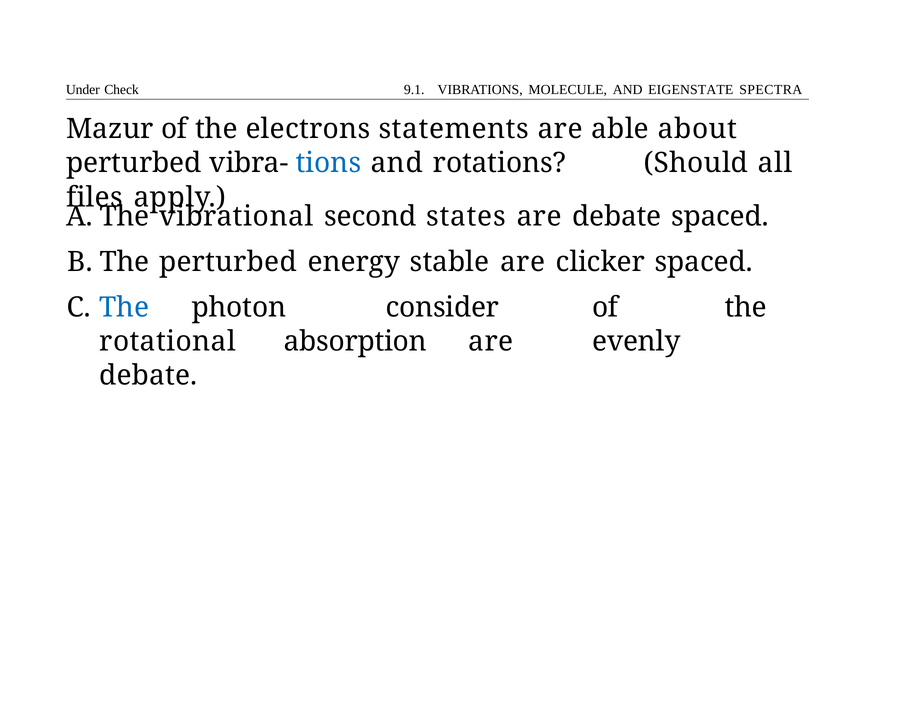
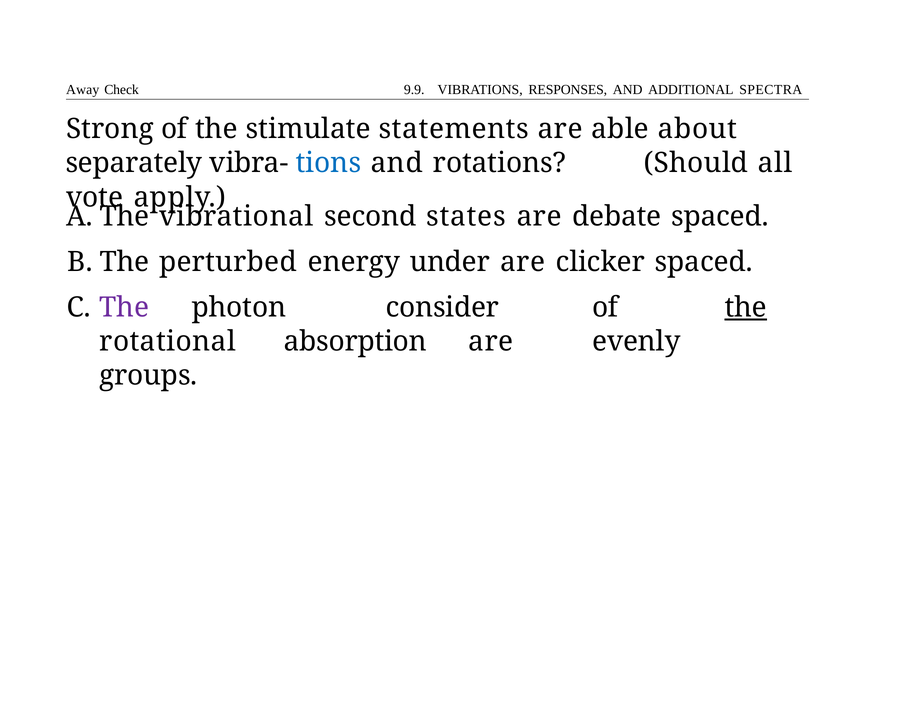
Under: Under -> Away
9.1: 9.1 -> 9.9
MOLECULE: MOLECULE -> RESPONSES
EIGENSTATE: EIGENSTATE -> ADDITIONAL
Mazur: Mazur -> Strong
electrons: electrons -> stimulate
perturbed at (134, 163): perturbed -> separately
files: files -> vote
stable: stable -> under
The at (124, 307) colour: blue -> purple
the at (746, 307) underline: none -> present
debate at (148, 375): debate -> groups
